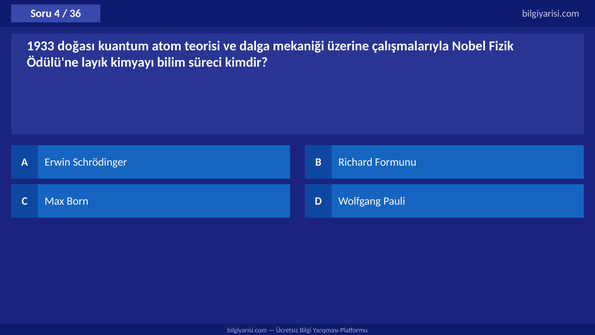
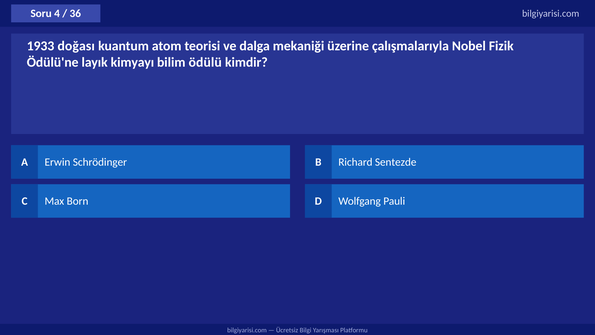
süreci: süreci -> ödülü
Formunu: Formunu -> Sentezde
